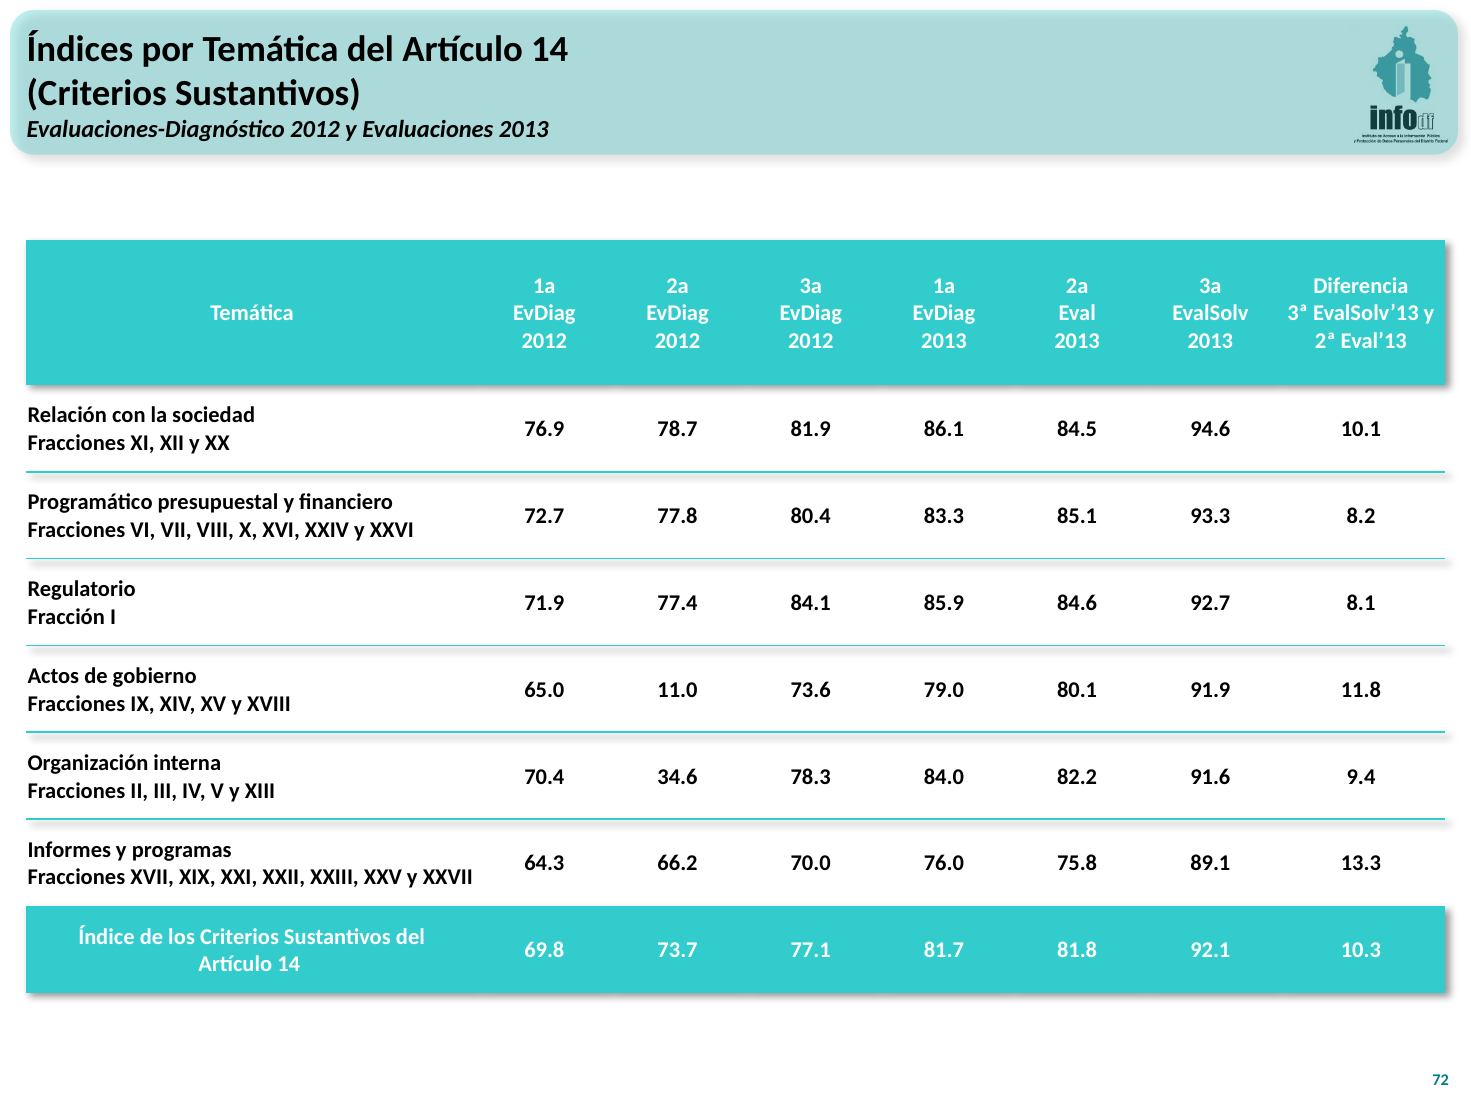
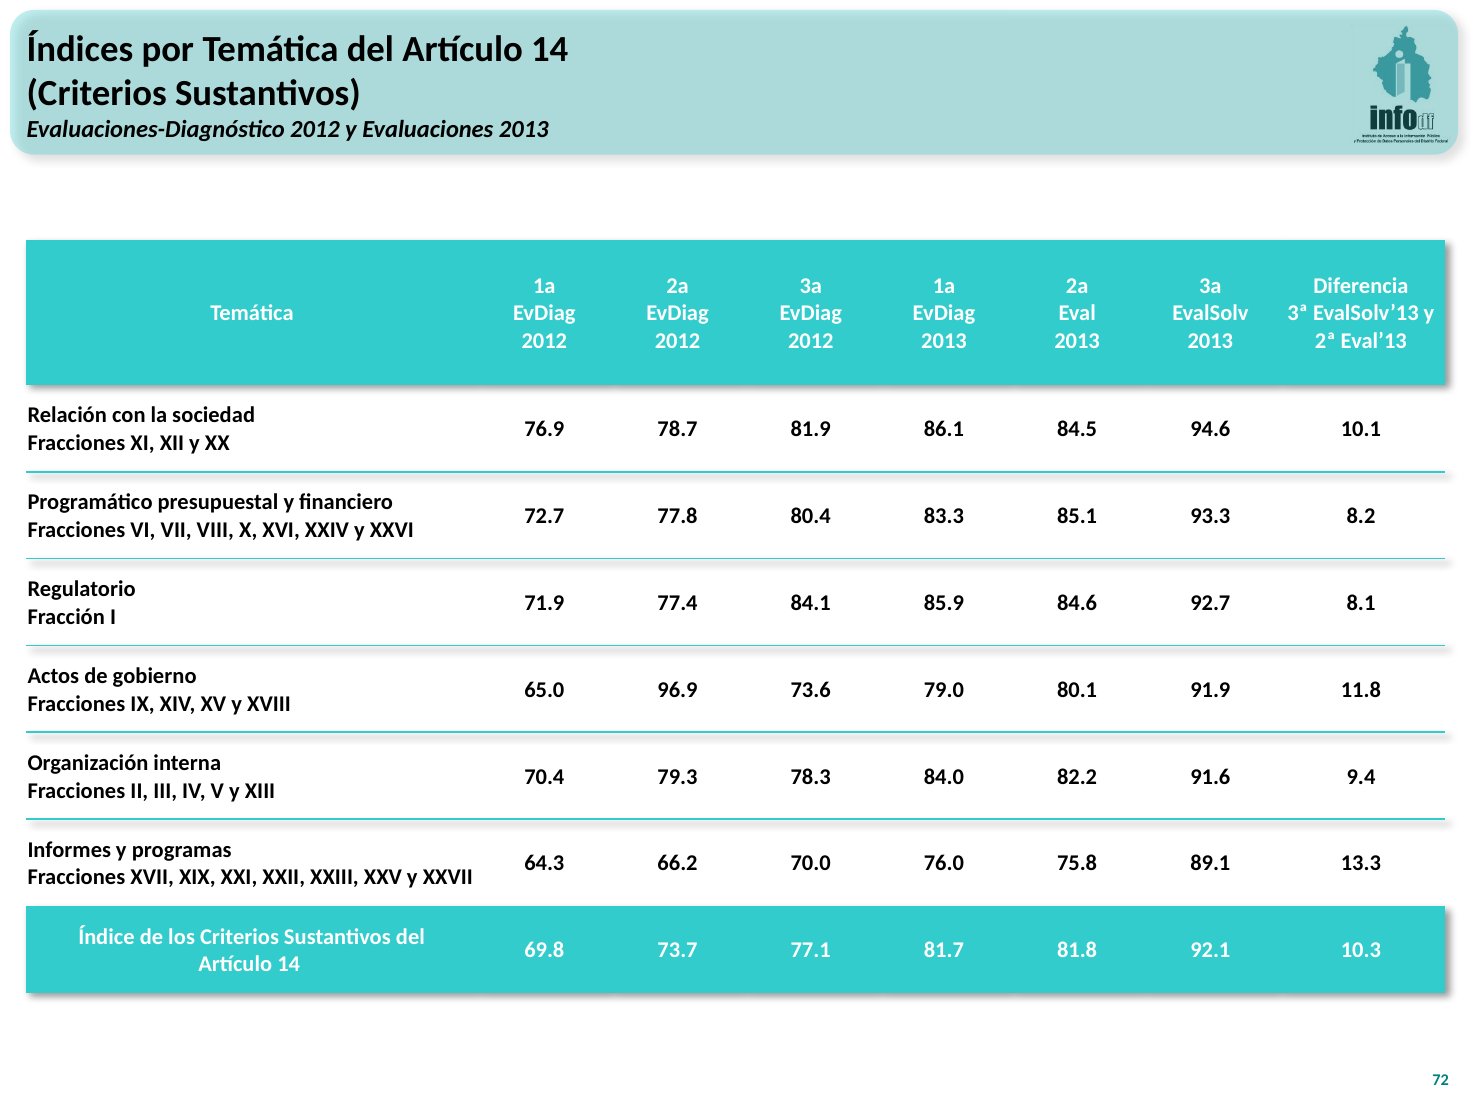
11.0: 11.0 -> 96.9
34.6: 34.6 -> 79.3
